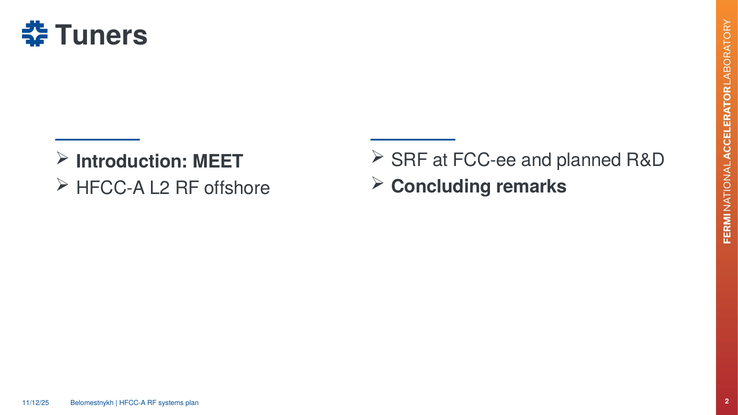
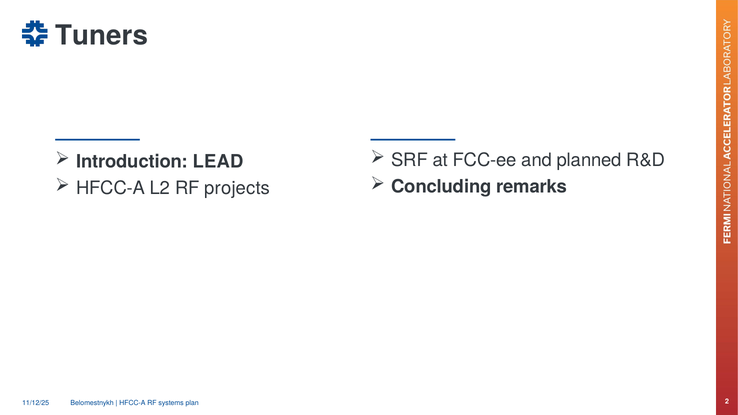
MEET: MEET -> LEAD
offshore: offshore -> projects
